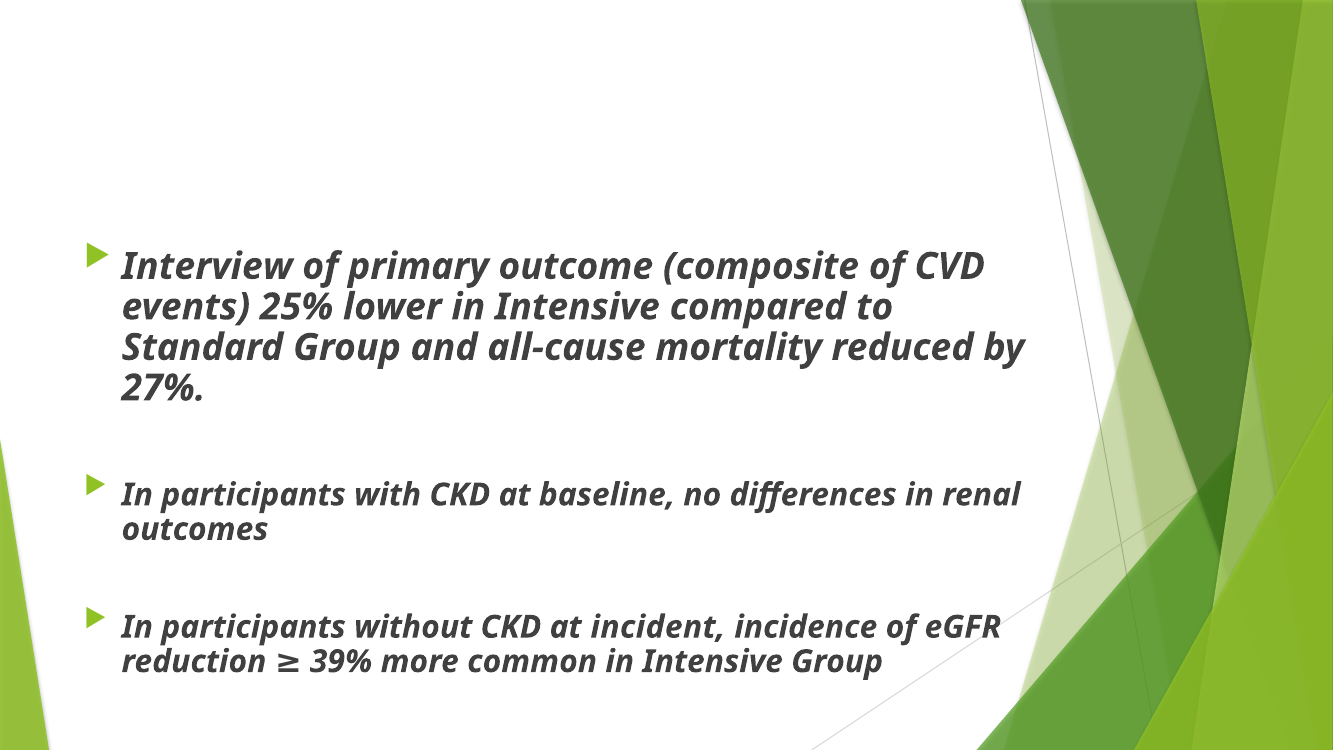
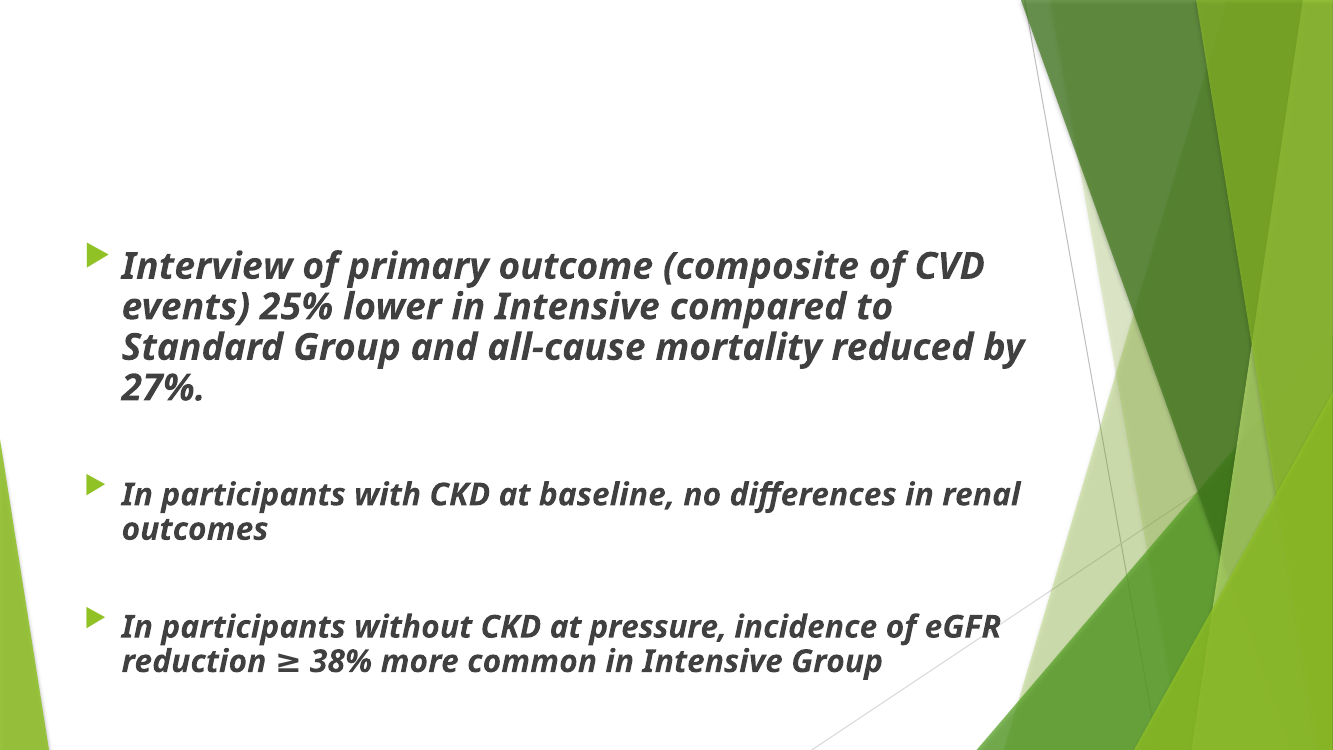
incident: incident -> pressure
39%: 39% -> 38%
